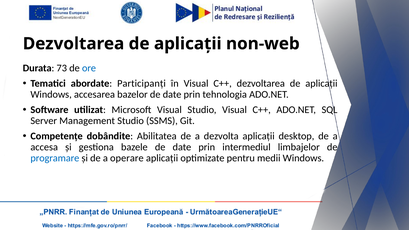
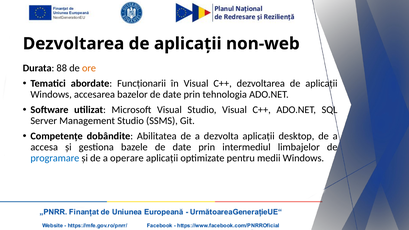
73: 73 -> 88
ore colour: blue -> orange
Participanți: Participanți -> Funcționarii
